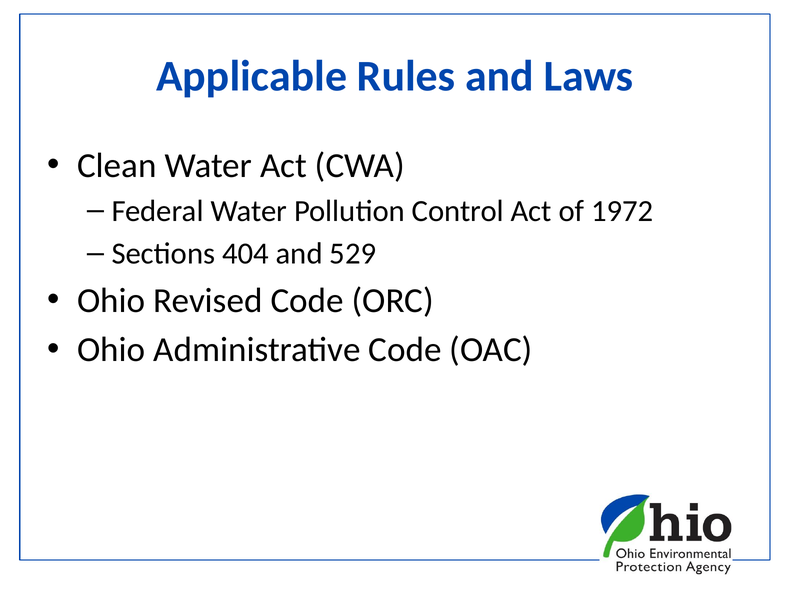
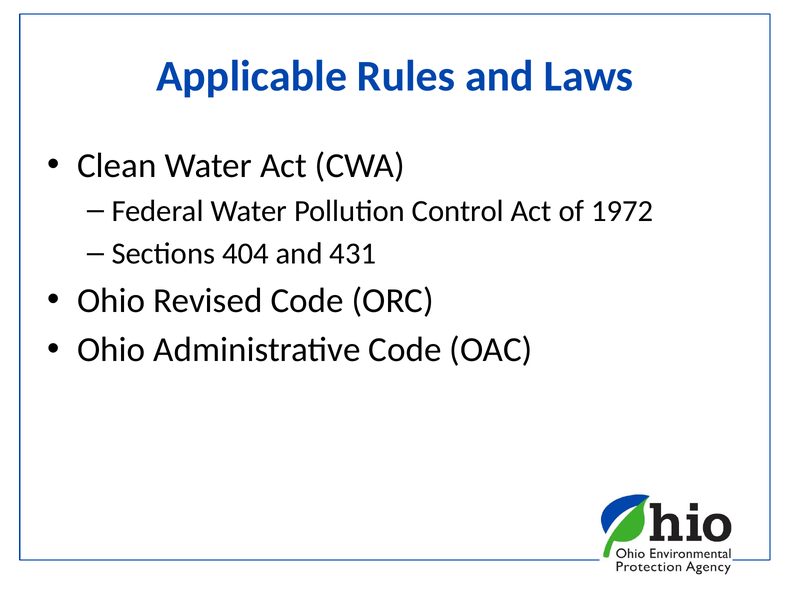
529: 529 -> 431
